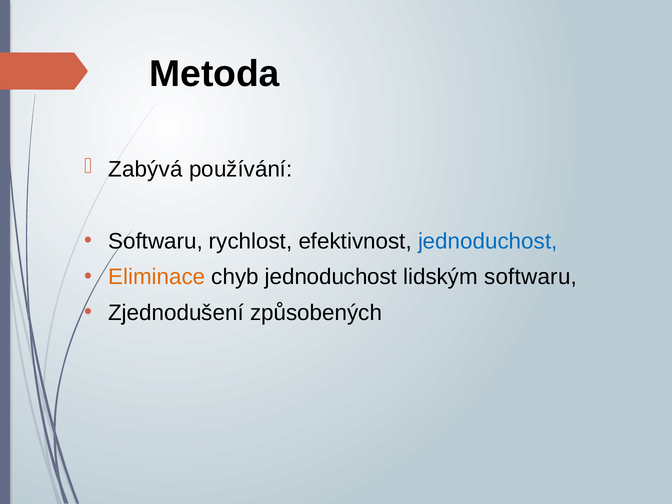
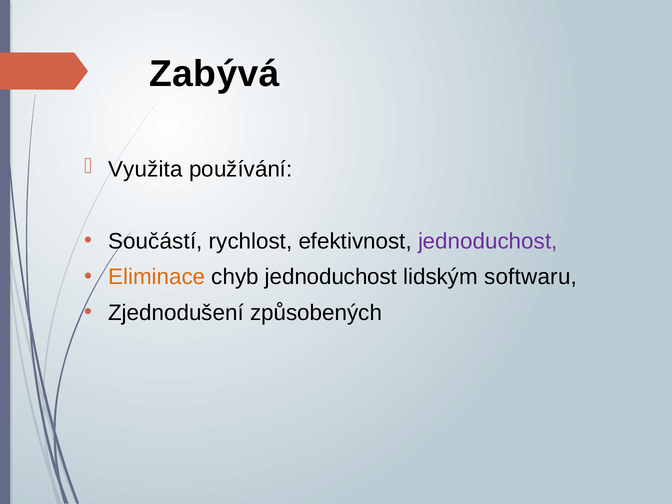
Metoda: Metoda -> Zabývá
Zabývá: Zabývá -> Využita
Softwaru at (155, 241): Softwaru -> Součástí
jednoduchost at (488, 241) colour: blue -> purple
